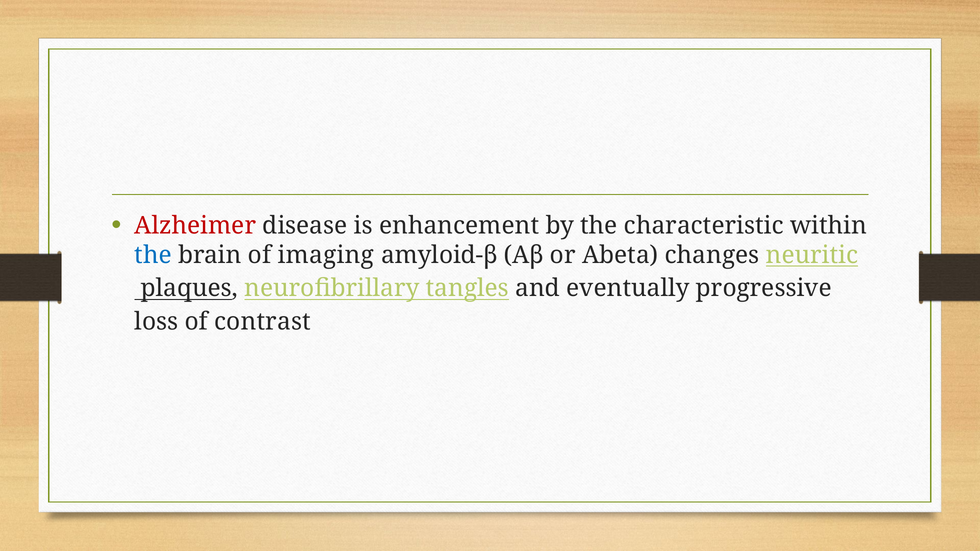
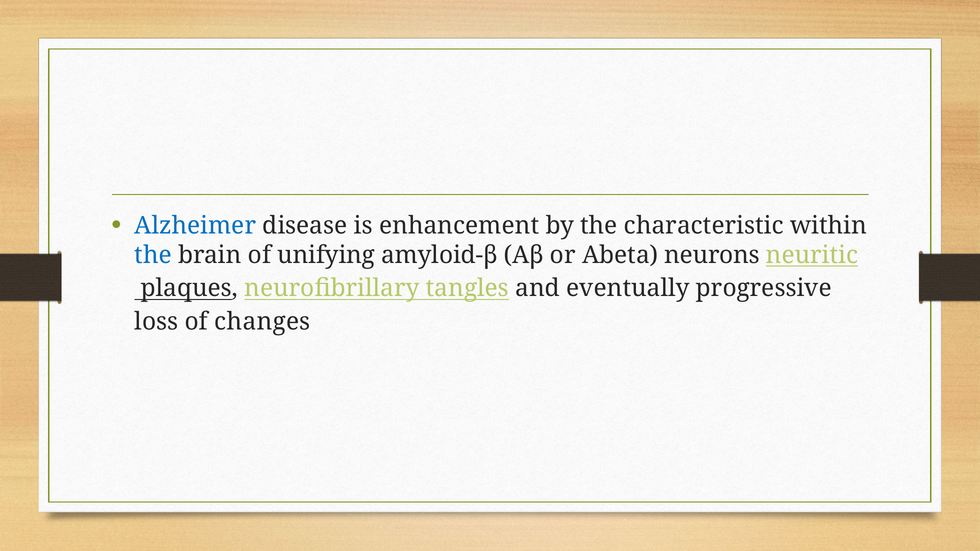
Alzheimer colour: red -> blue
imaging: imaging -> unifying
changes: changes -> neurons
contrast: contrast -> changes
